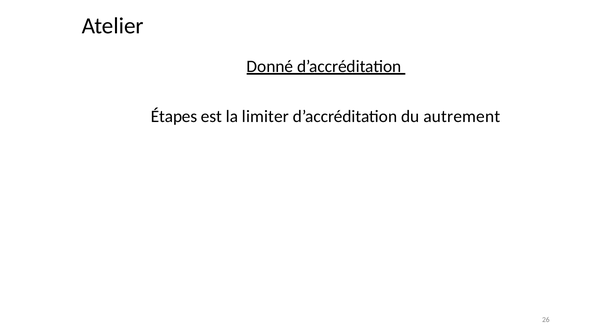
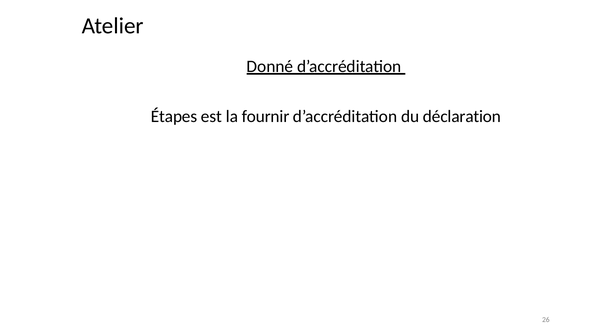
limiter: limiter -> fournir
autrement: autrement -> déclaration
